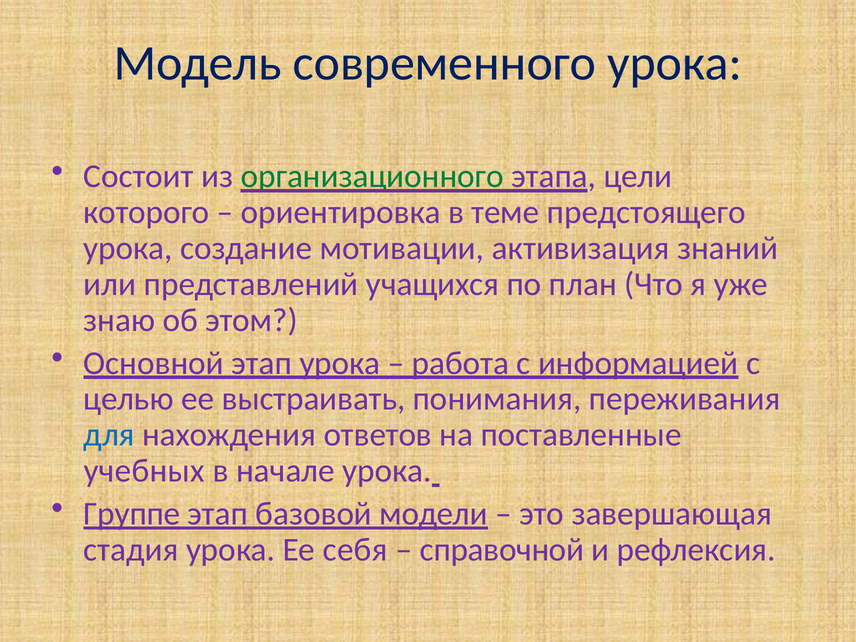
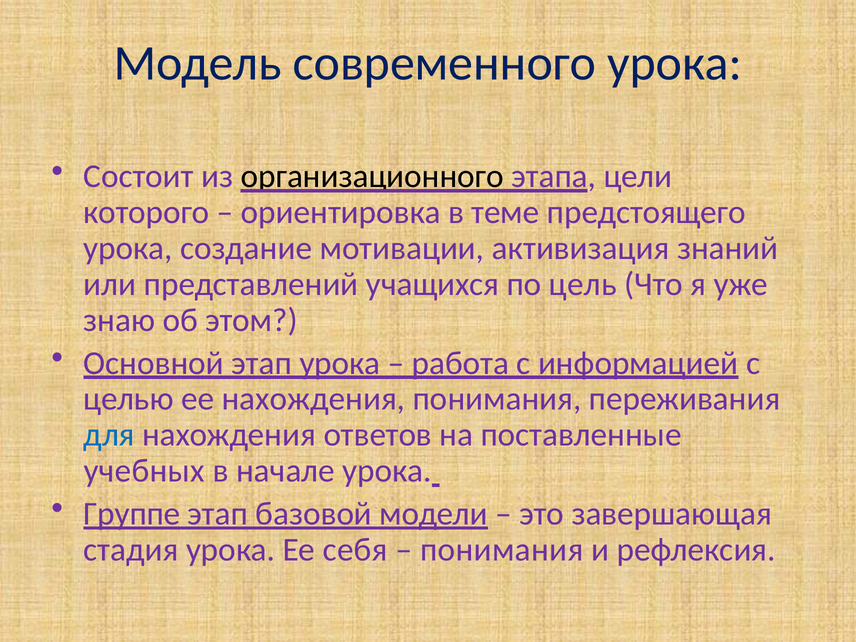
организационного colour: green -> black
план: план -> цель
ее выстраивать: выстраивать -> нахождения
справочной at (502, 550): справочной -> понимания
